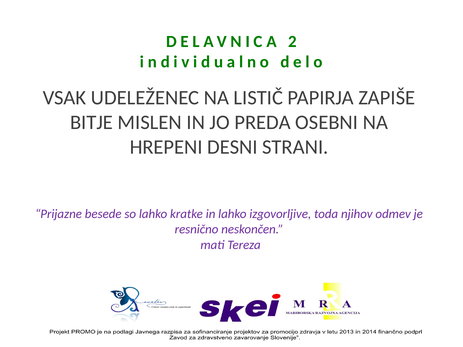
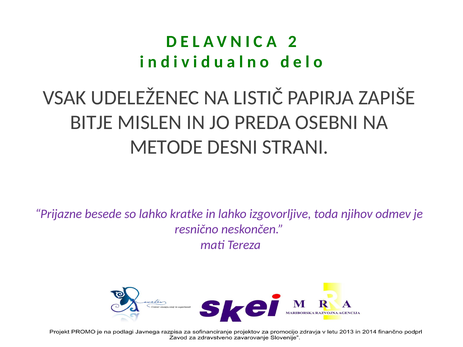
HREPENI: HREPENI -> METODE
